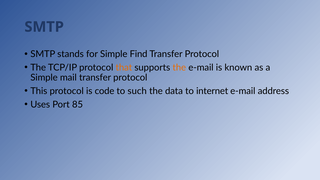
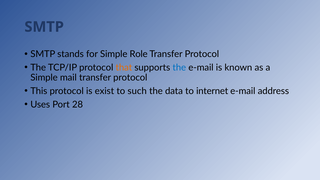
Find: Find -> Role
the at (179, 68) colour: orange -> blue
code: code -> exist
85: 85 -> 28
